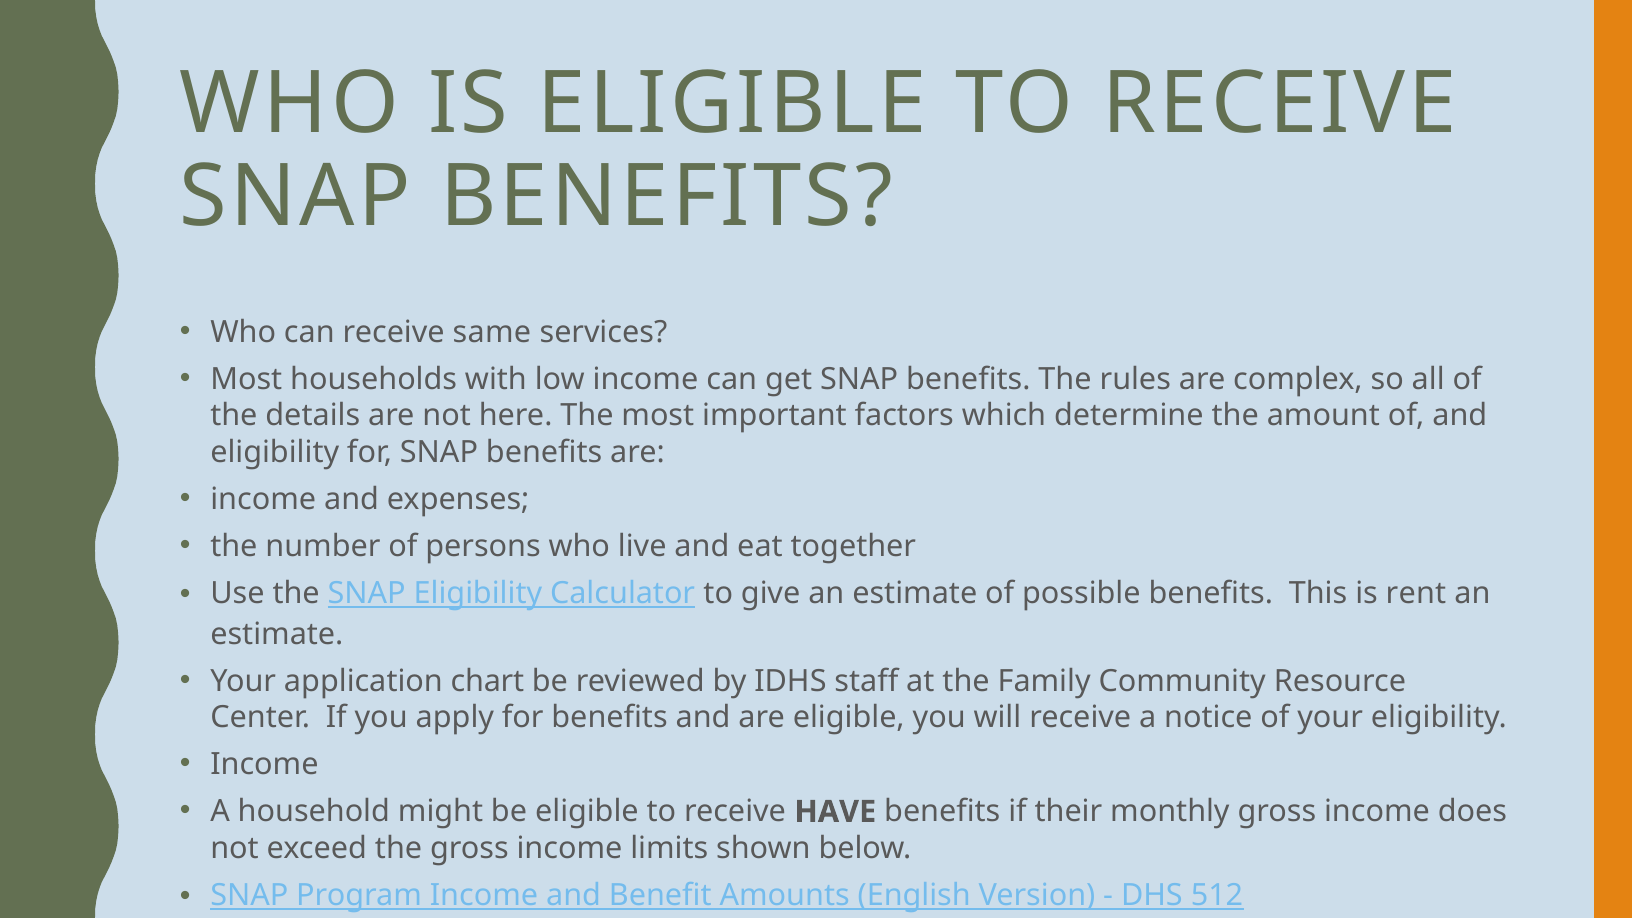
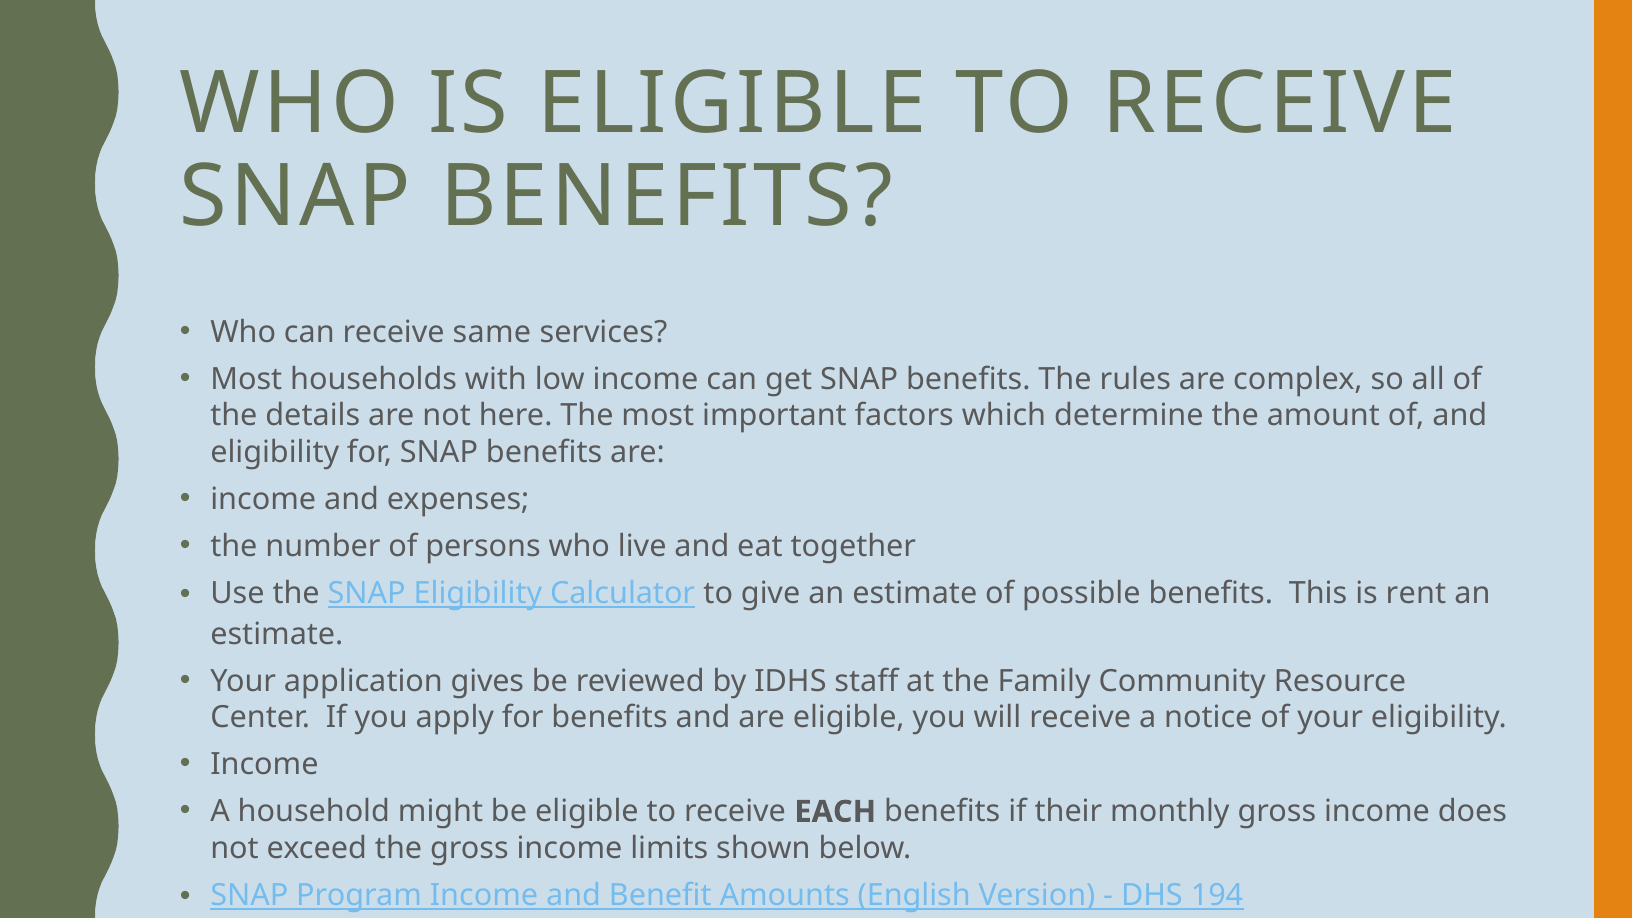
chart: chart -> gives
HAVE: HAVE -> EACH
512: 512 -> 194
